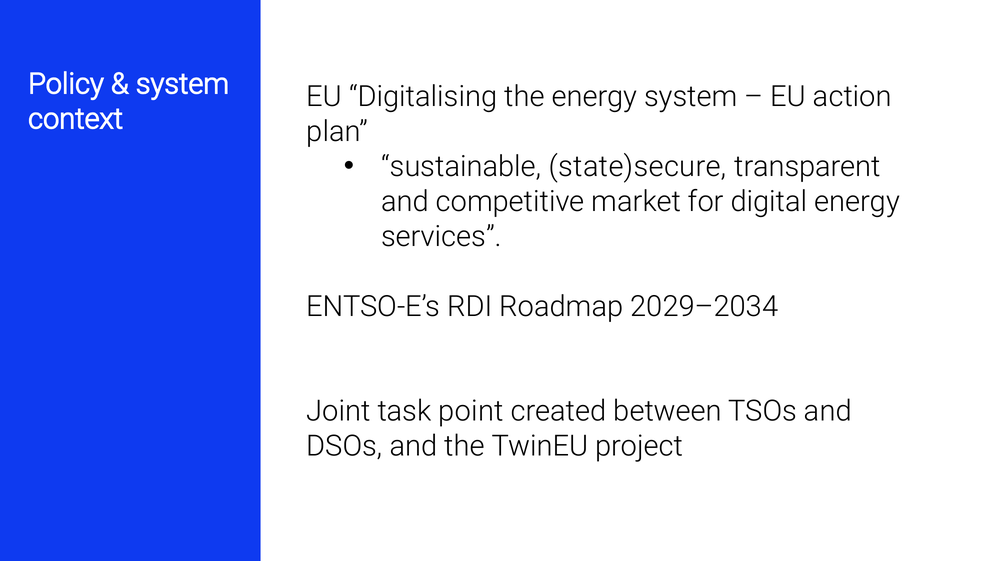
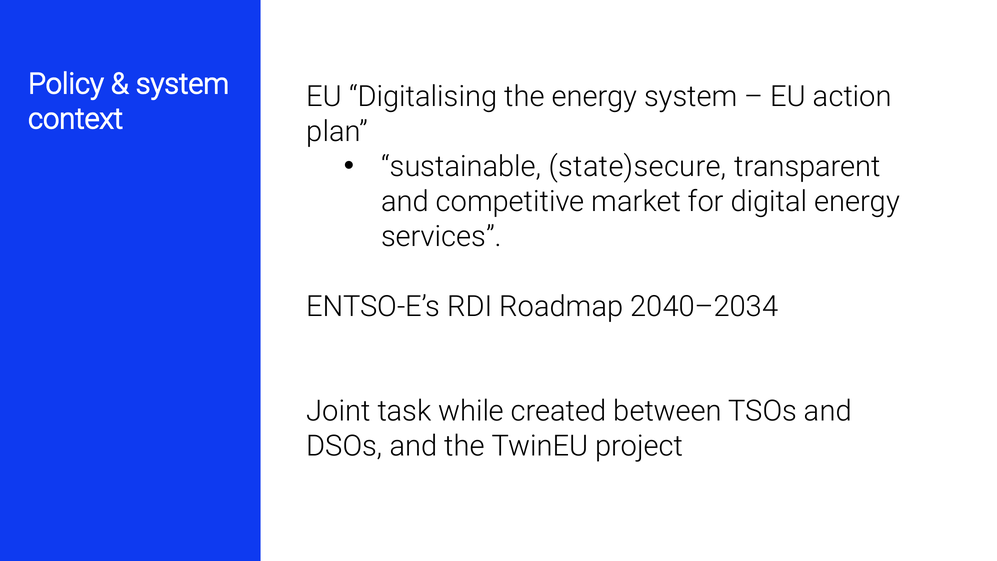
2029–2034: 2029–2034 -> 2040–2034
point: point -> while
